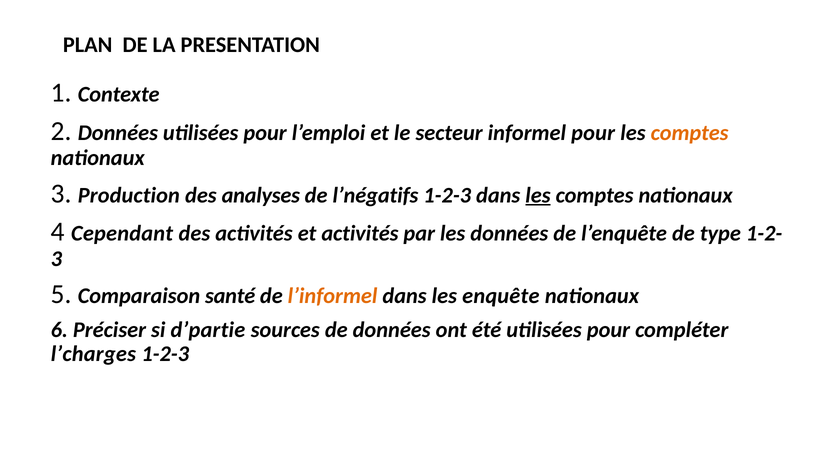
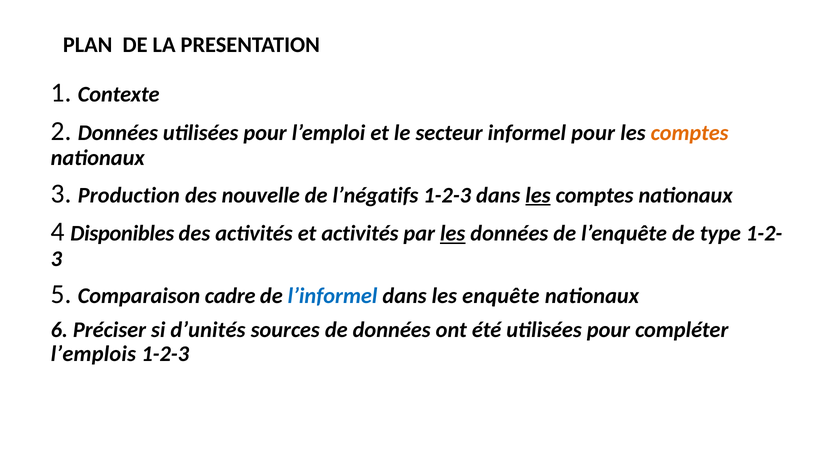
analyses: analyses -> nouvelle
Cependant: Cependant -> Disponibles
les at (453, 234) underline: none -> present
santé: santé -> cadre
l’informel colour: orange -> blue
d’partie: d’partie -> d’unités
l’charges: l’charges -> l’emplois
